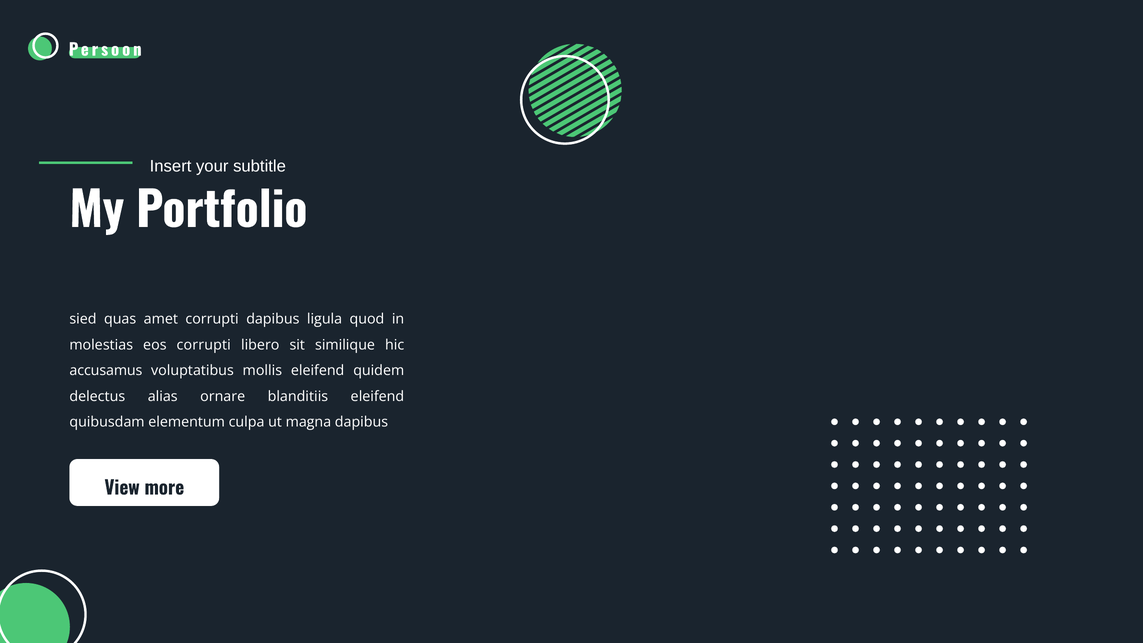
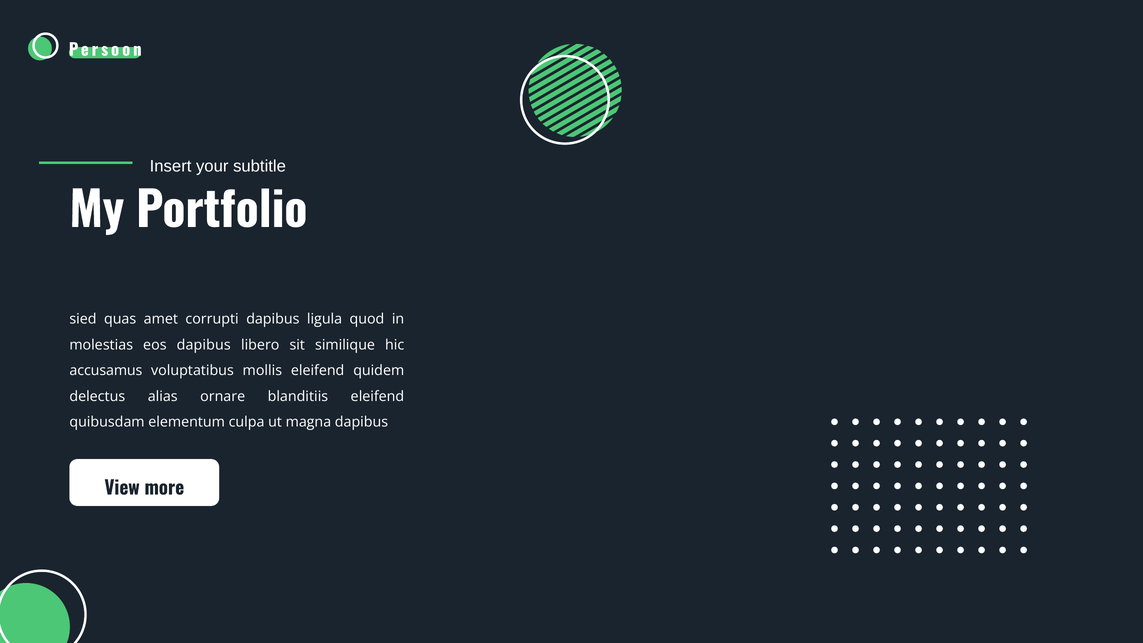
eos corrupti: corrupti -> dapibus
